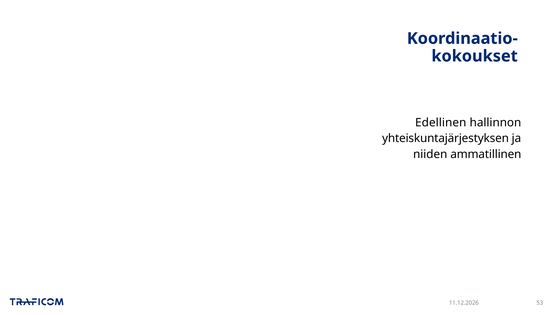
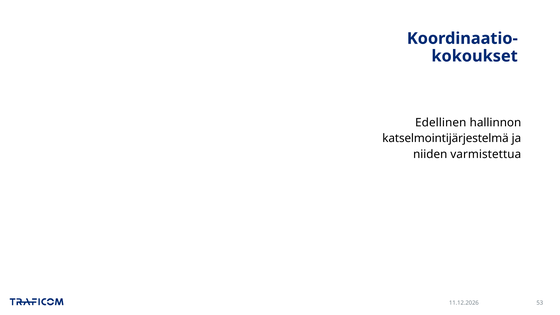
yhteiskuntajärjestyksen: yhteiskuntajärjestyksen -> katselmointijärjestelmä
ammatillinen: ammatillinen -> varmistettua
